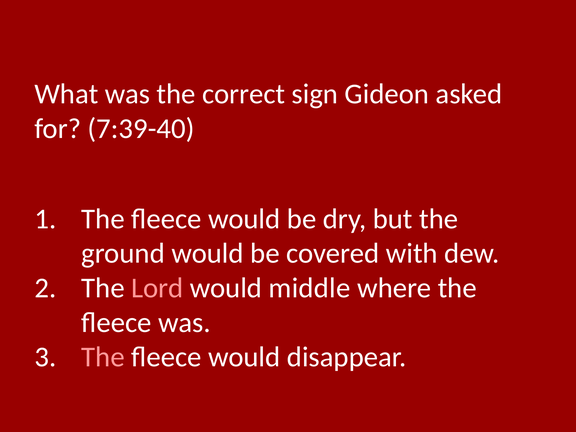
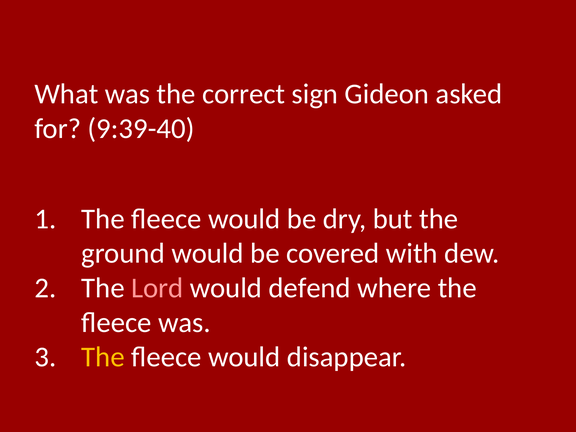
7:39-40: 7:39-40 -> 9:39-40
middle: middle -> defend
The at (103, 357) colour: pink -> yellow
